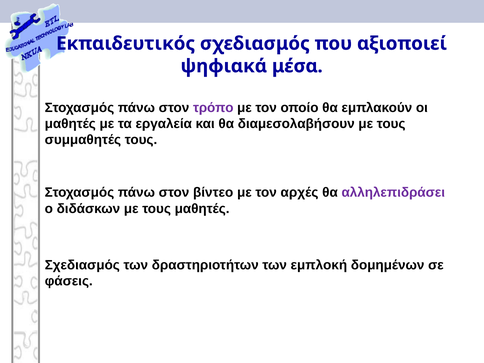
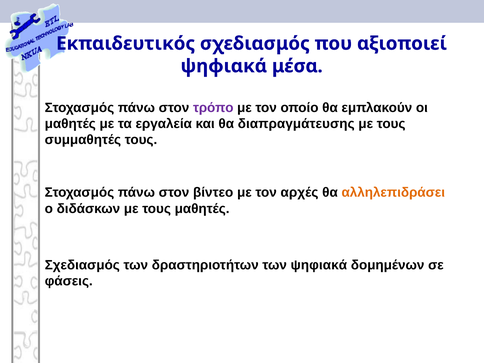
διαμεσολαβήσουν: διαμεσολαβήσουν -> διαπραγμάτευσης
αλληλεπιδράσει colour: purple -> orange
των εμπλοκή: εμπλοκή -> ψηφιακά
